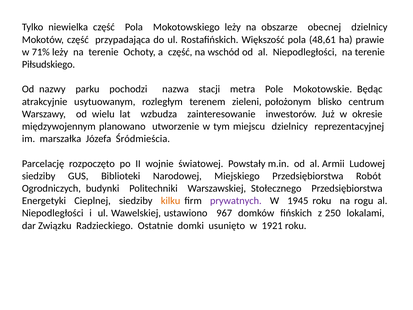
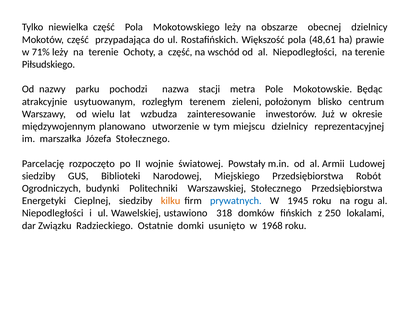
Józefa Śródmieścia: Śródmieścia -> Stołecznego
prywatnych colour: purple -> blue
967: 967 -> 318
1921: 1921 -> 1968
